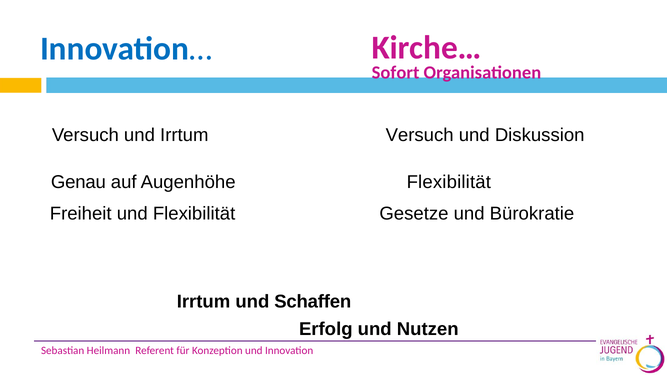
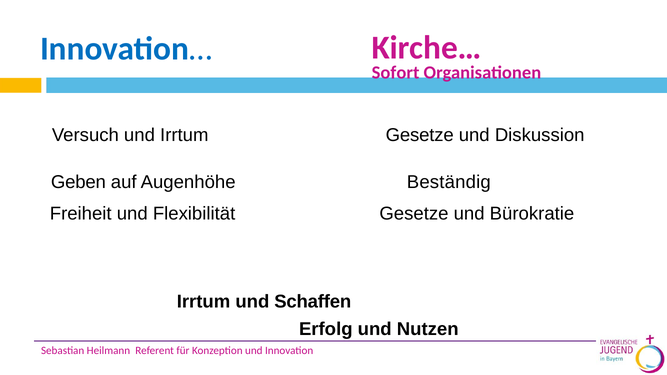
Irrtum Versuch: Versuch -> Gesetze
Genau: Genau -> Geben
Augenhöhe Flexibilität: Flexibilität -> Beständig
